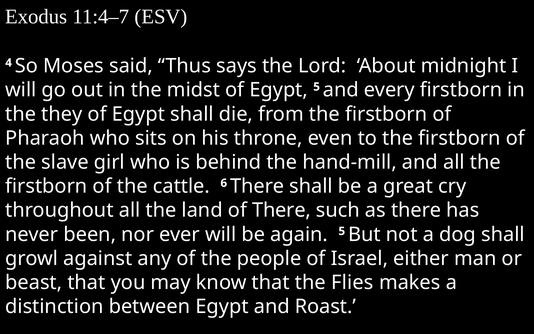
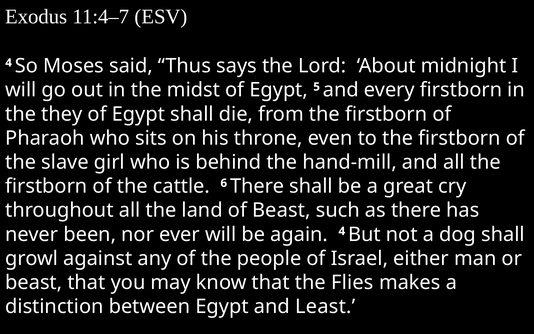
of There: There -> Beast
again 5: 5 -> 4
Roast: Roast -> Least
